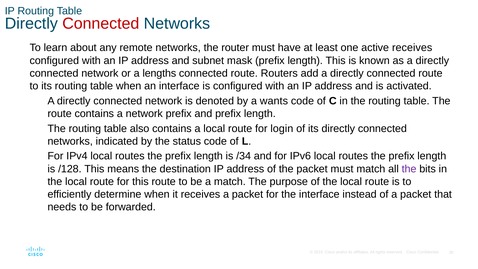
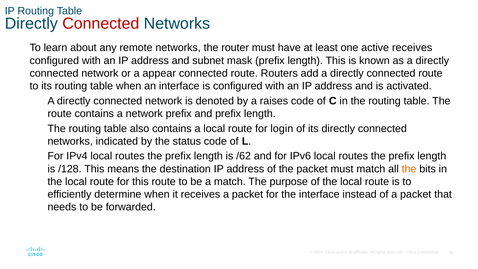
lengths: lengths -> appear
wants: wants -> raises
/34: /34 -> /62
the at (409, 169) colour: purple -> orange
